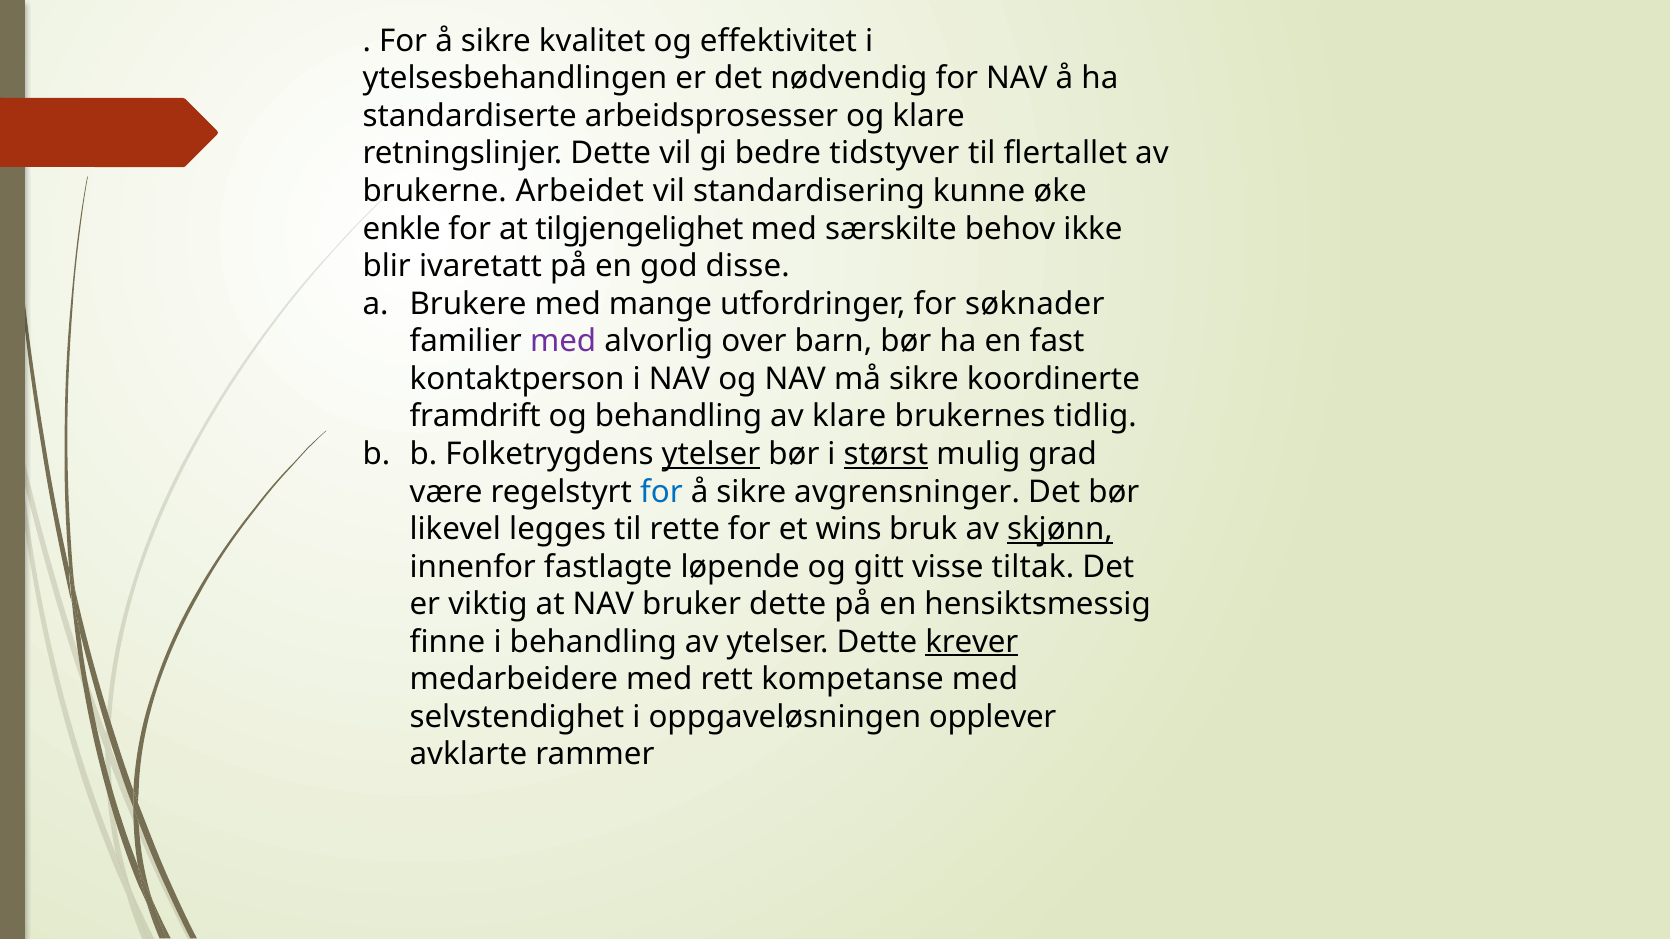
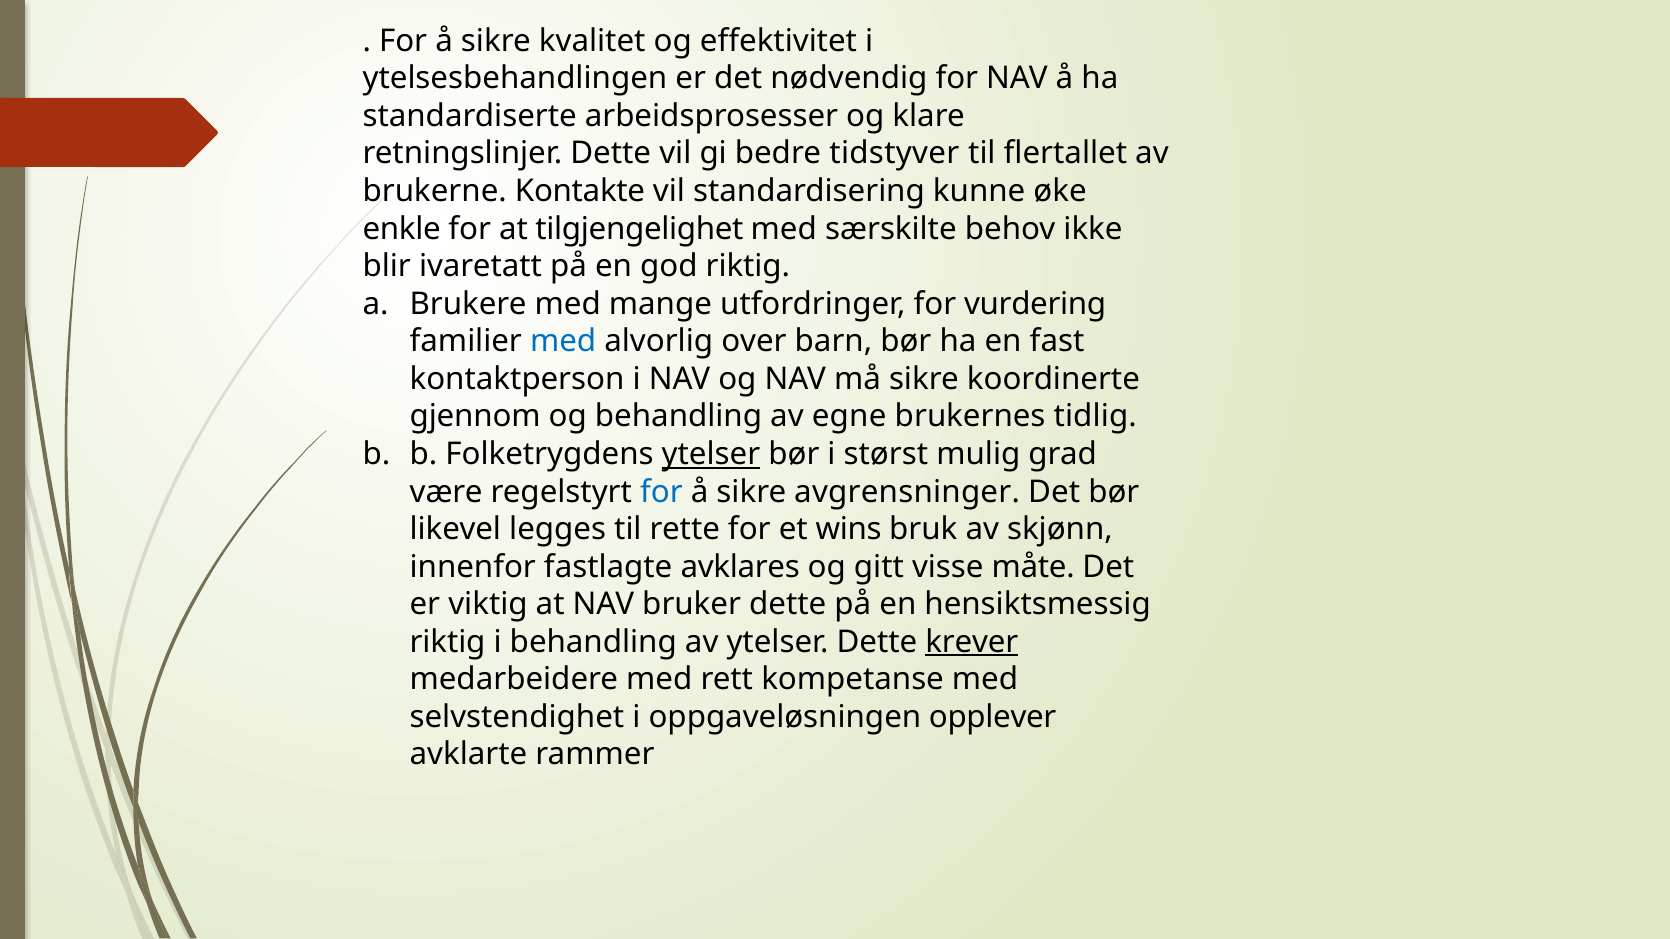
Arbeidet: Arbeidet -> Kontakte
god disse: disse -> riktig
søknader: søknader -> vurdering
med at (563, 342) colour: purple -> blue
framdrift: framdrift -> gjennom
av klare: klare -> egne
størst underline: present -> none
skjønn underline: present -> none
løpende: løpende -> avklares
tiltak: tiltak -> måte
finne at (447, 642): finne -> riktig
